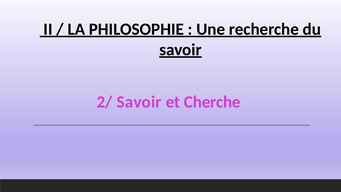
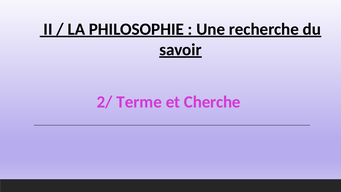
2/ Savoir: Savoir -> Terme
